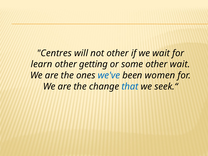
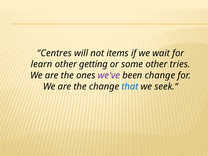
not other: other -> items
other wait: wait -> tries
we've colour: blue -> purple
been women: women -> change
